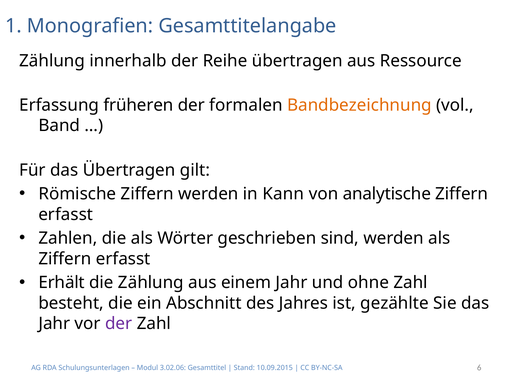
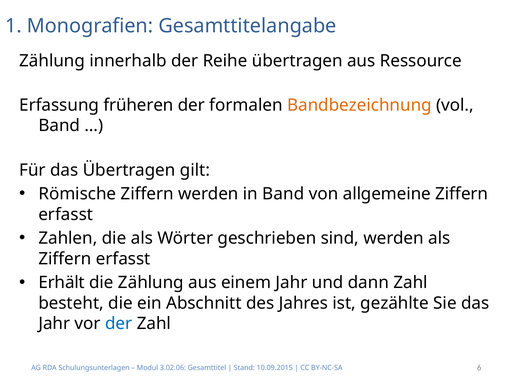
in Kann: Kann -> Band
analytische: analytische -> allgemeine
ohne: ohne -> dann
der at (119, 324) colour: purple -> blue
